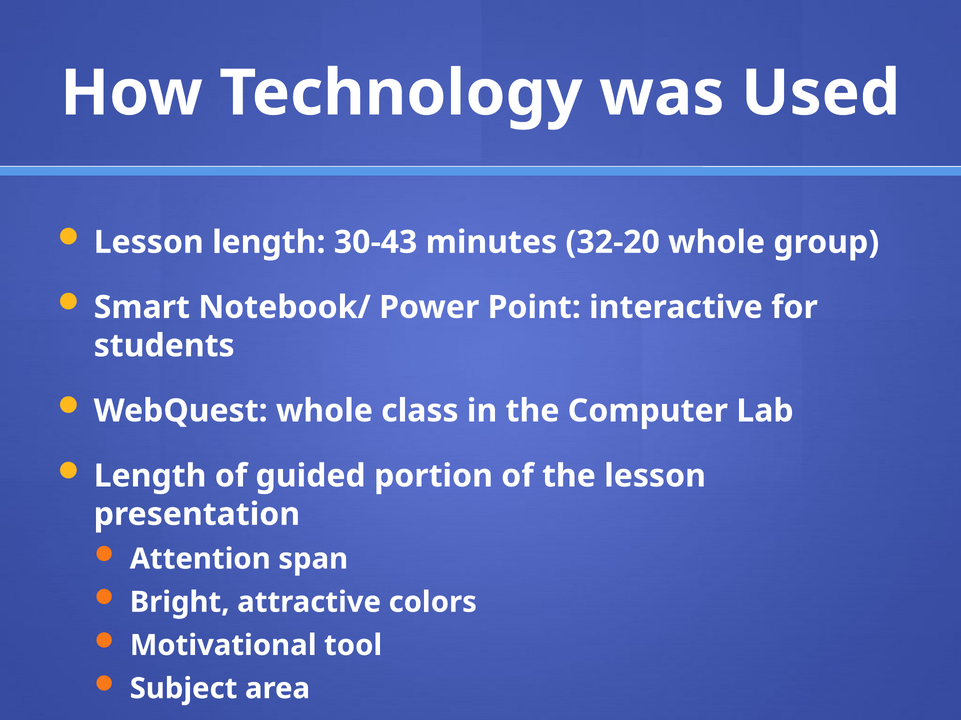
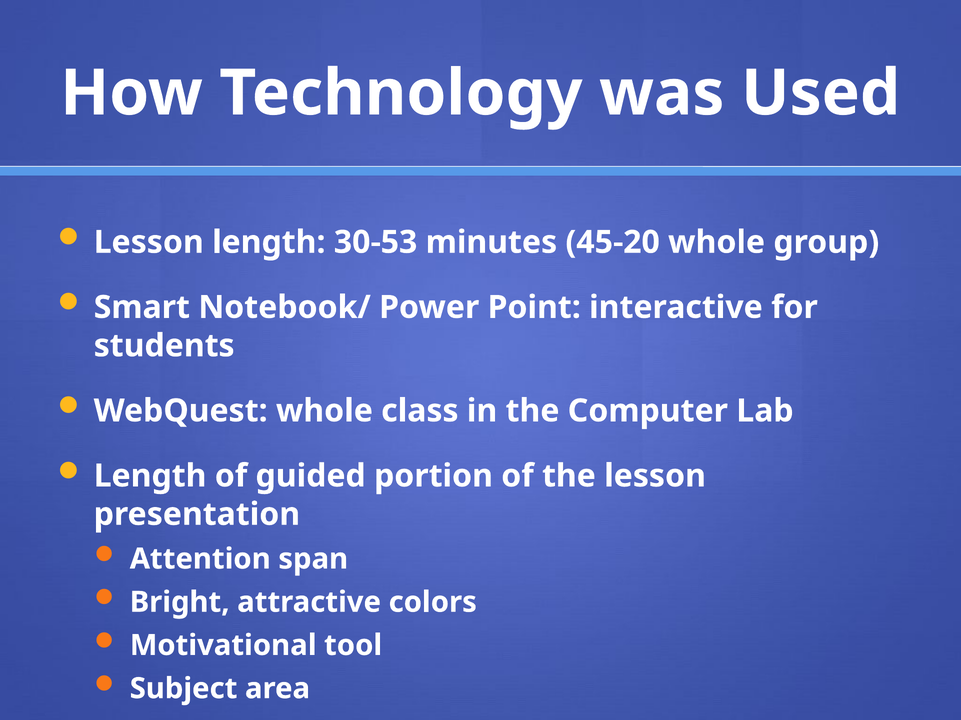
30-43: 30-43 -> 30-53
32-20: 32-20 -> 45-20
